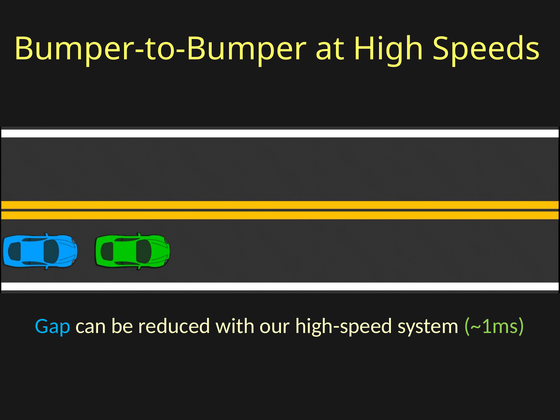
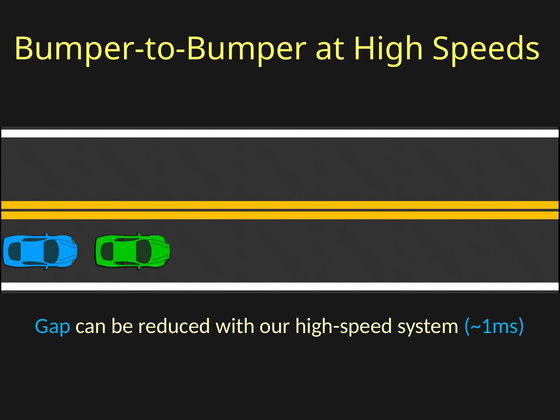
~1ms colour: light green -> light blue
